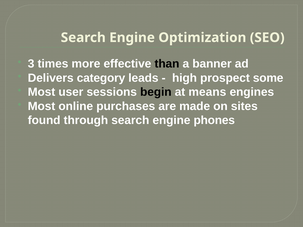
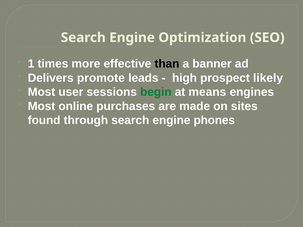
3: 3 -> 1
category: category -> promote
some: some -> likely
begin colour: black -> green
